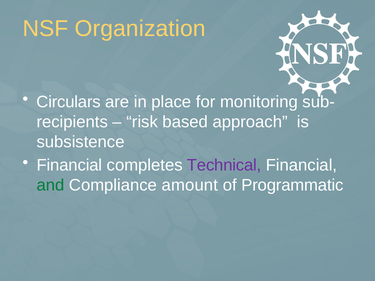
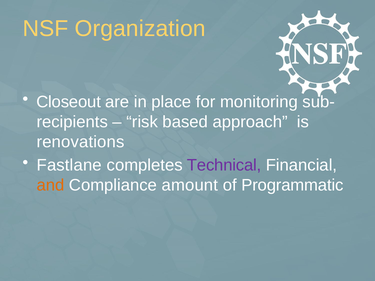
Circulars: Circulars -> Closeout
subsistence: subsistence -> renovations
Financial at (69, 165): Financial -> Fastlane
and colour: green -> orange
